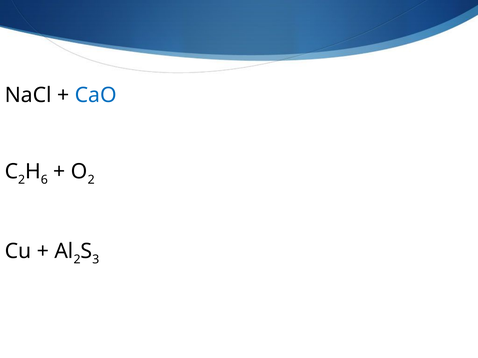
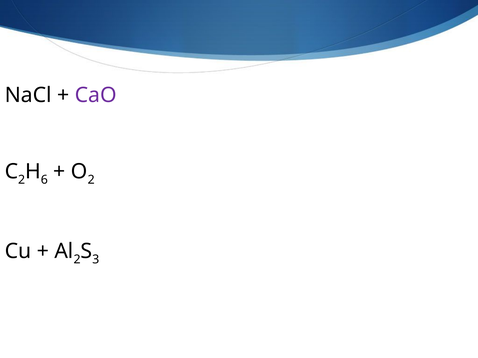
CaO colour: blue -> purple
